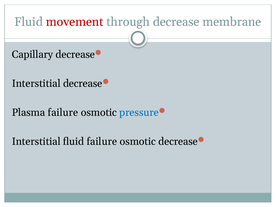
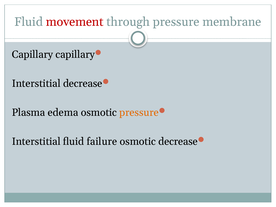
through decrease: decrease -> pressure
Capillary decrease: decrease -> capillary
Plasma failure: failure -> edema
pressure at (139, 112) colour: blue -> orange
